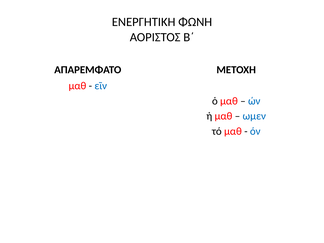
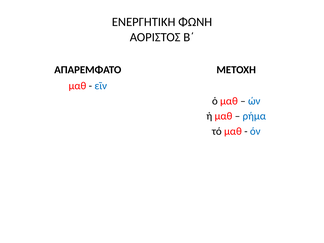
ωμεν: ωμεν -> ρήμα
